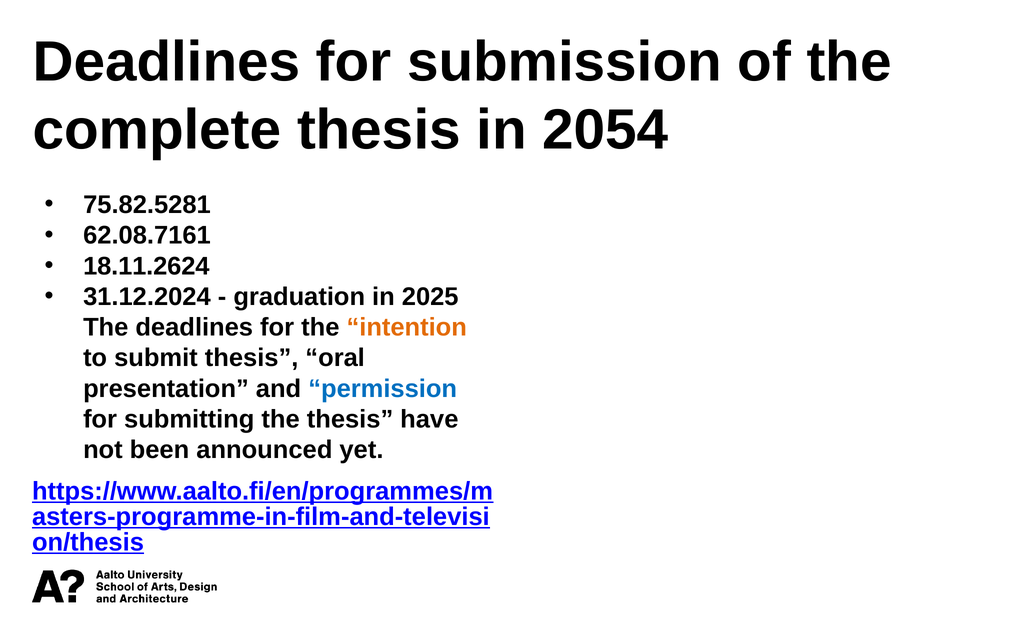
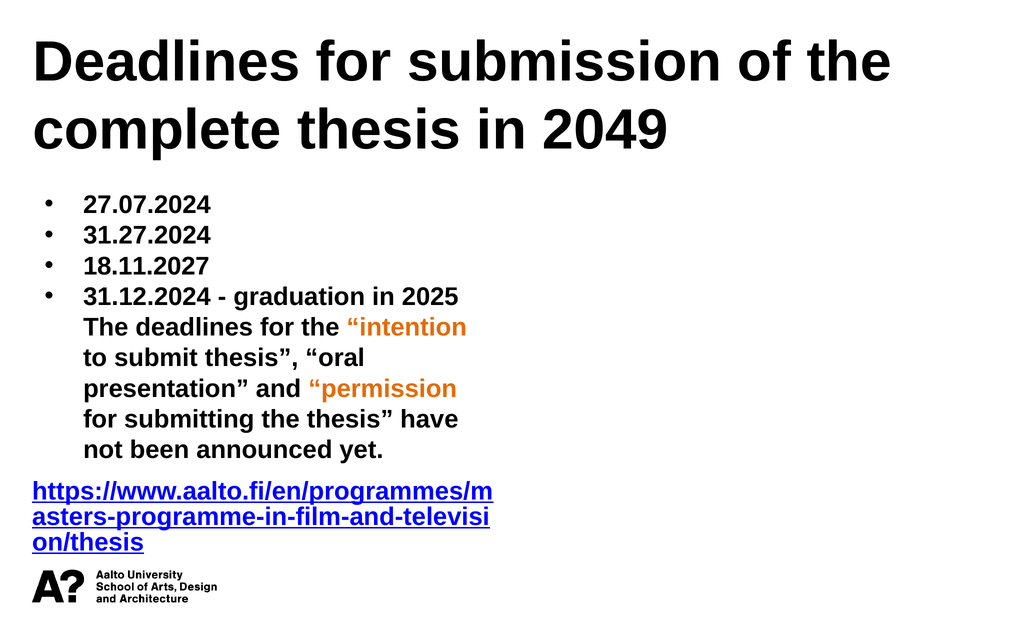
2054: 2054 -> 2049
75.82.5281: 75.82.5281 -> 27.07.2024
62.08.7161: 62.08.7161 -> 31.27.2024
18.11.2624: 18.11.2624 -> 18.11.2027
permission colour: blue -> orange
